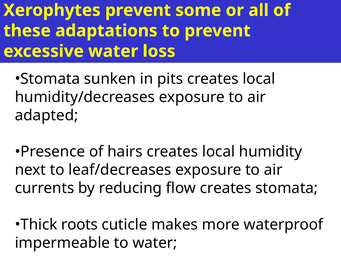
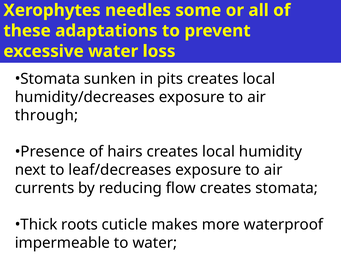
Xerophytes prevent: prevent -> needles
adapted: adapted -> through
